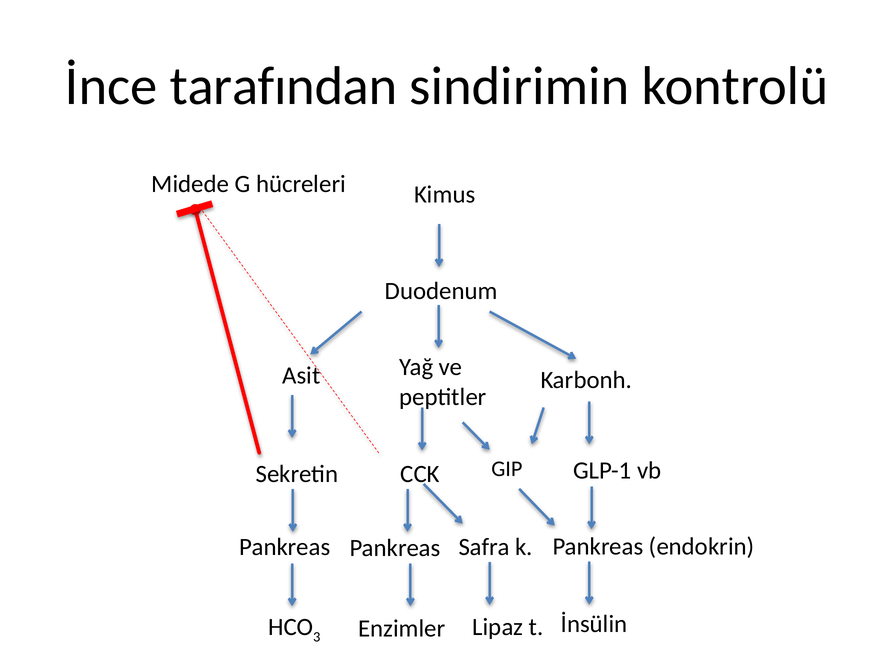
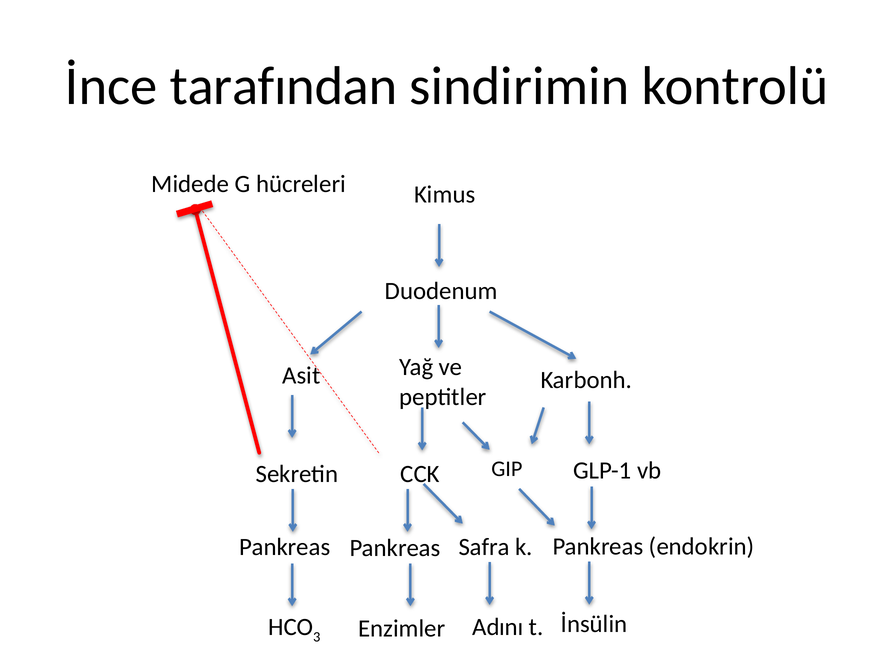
Lipaz: Lipaz -> Adını
